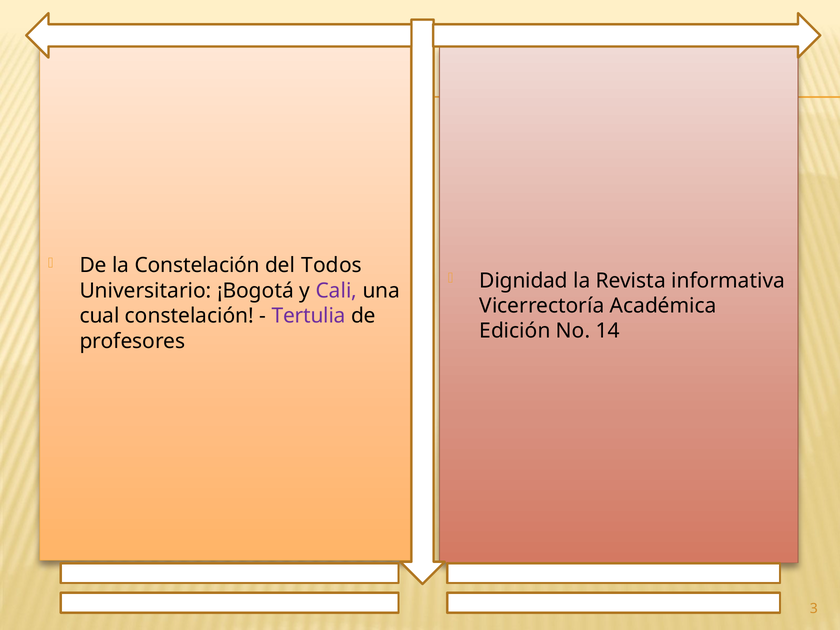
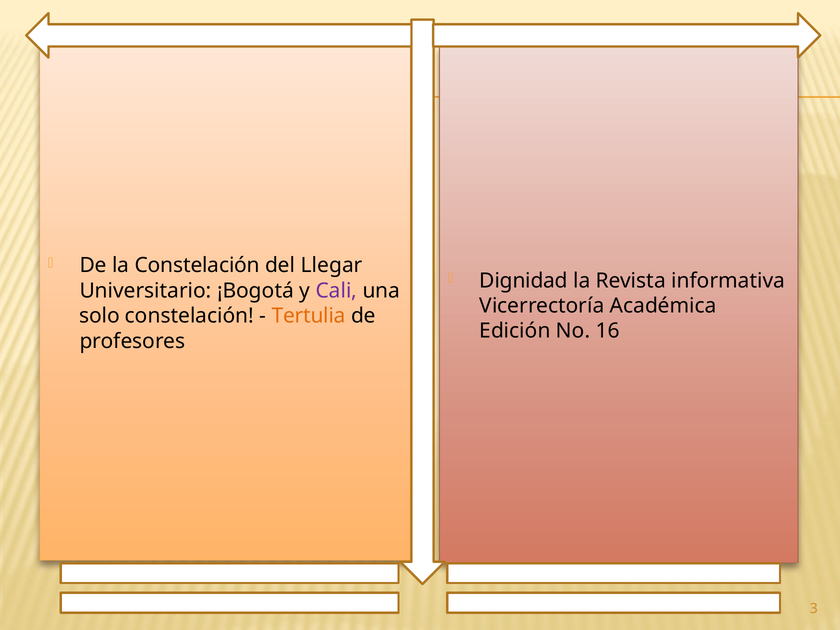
Todos: Todos -> Llegar
cual: cual -> solo
Tertulia colour: purple -> orange
14: 14 -> 16
